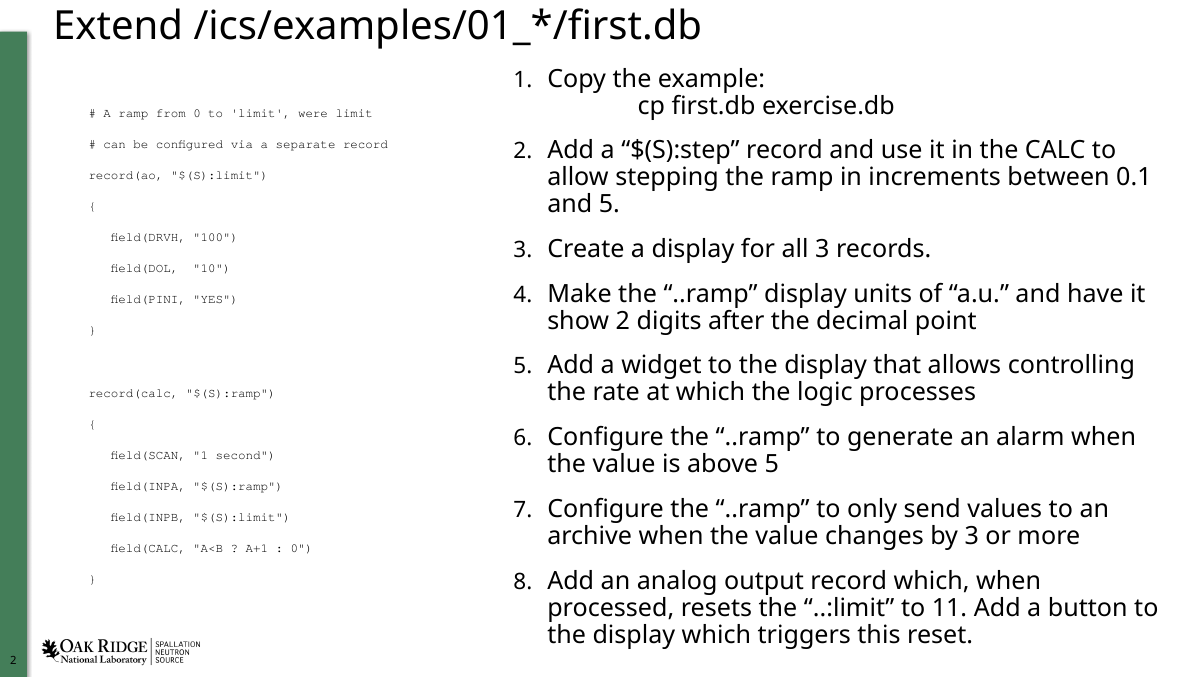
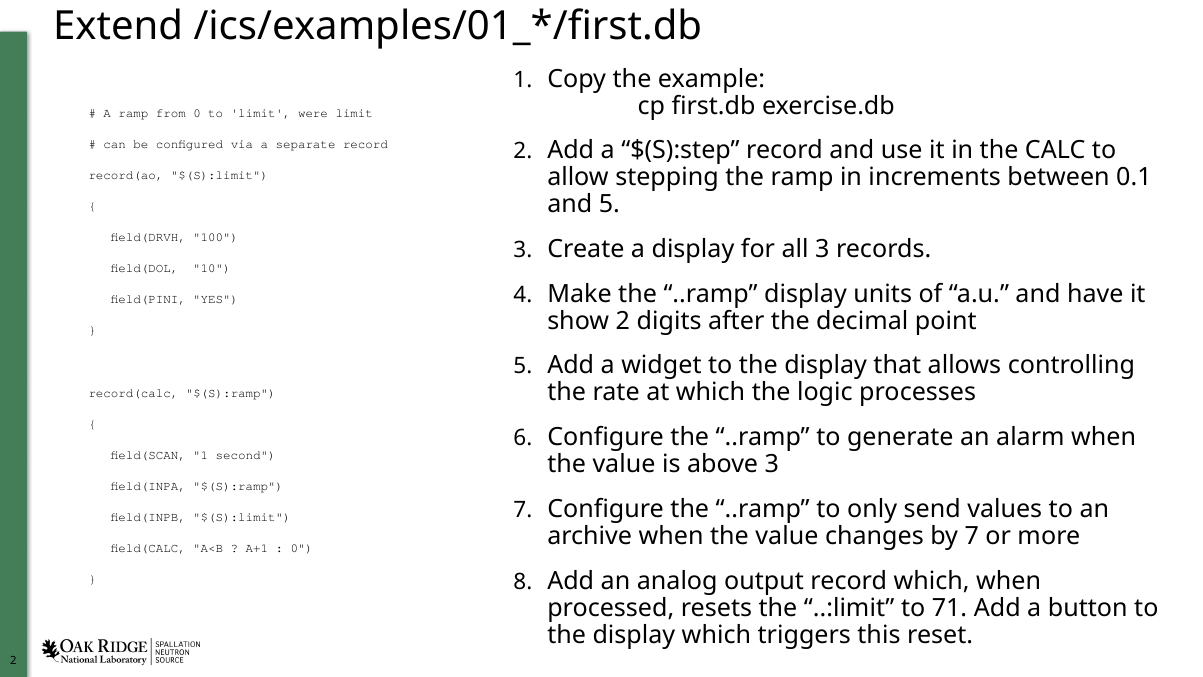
above 5: 5 -> 3
by 3: 3 -> 7
11: 11 -> 71
